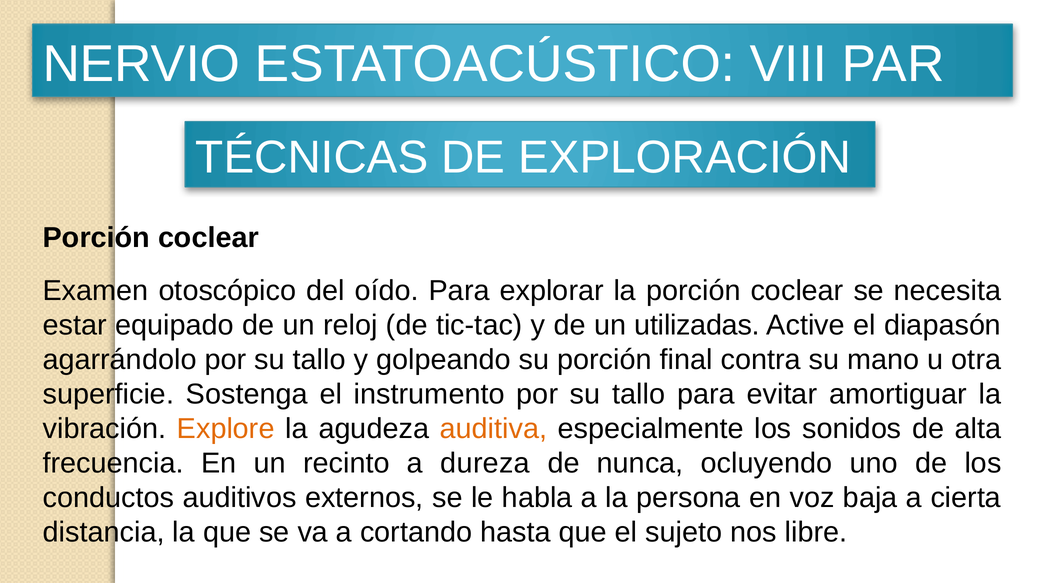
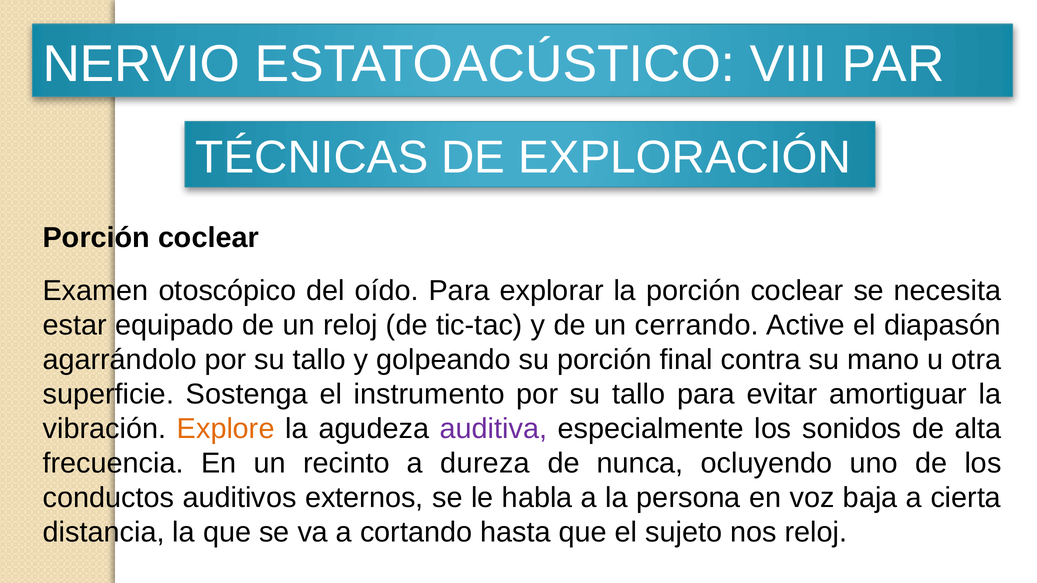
utilizadas: utilizadas -> cerrando
auditiva colour: orange -> purple
nos libre: libre -> reloj
